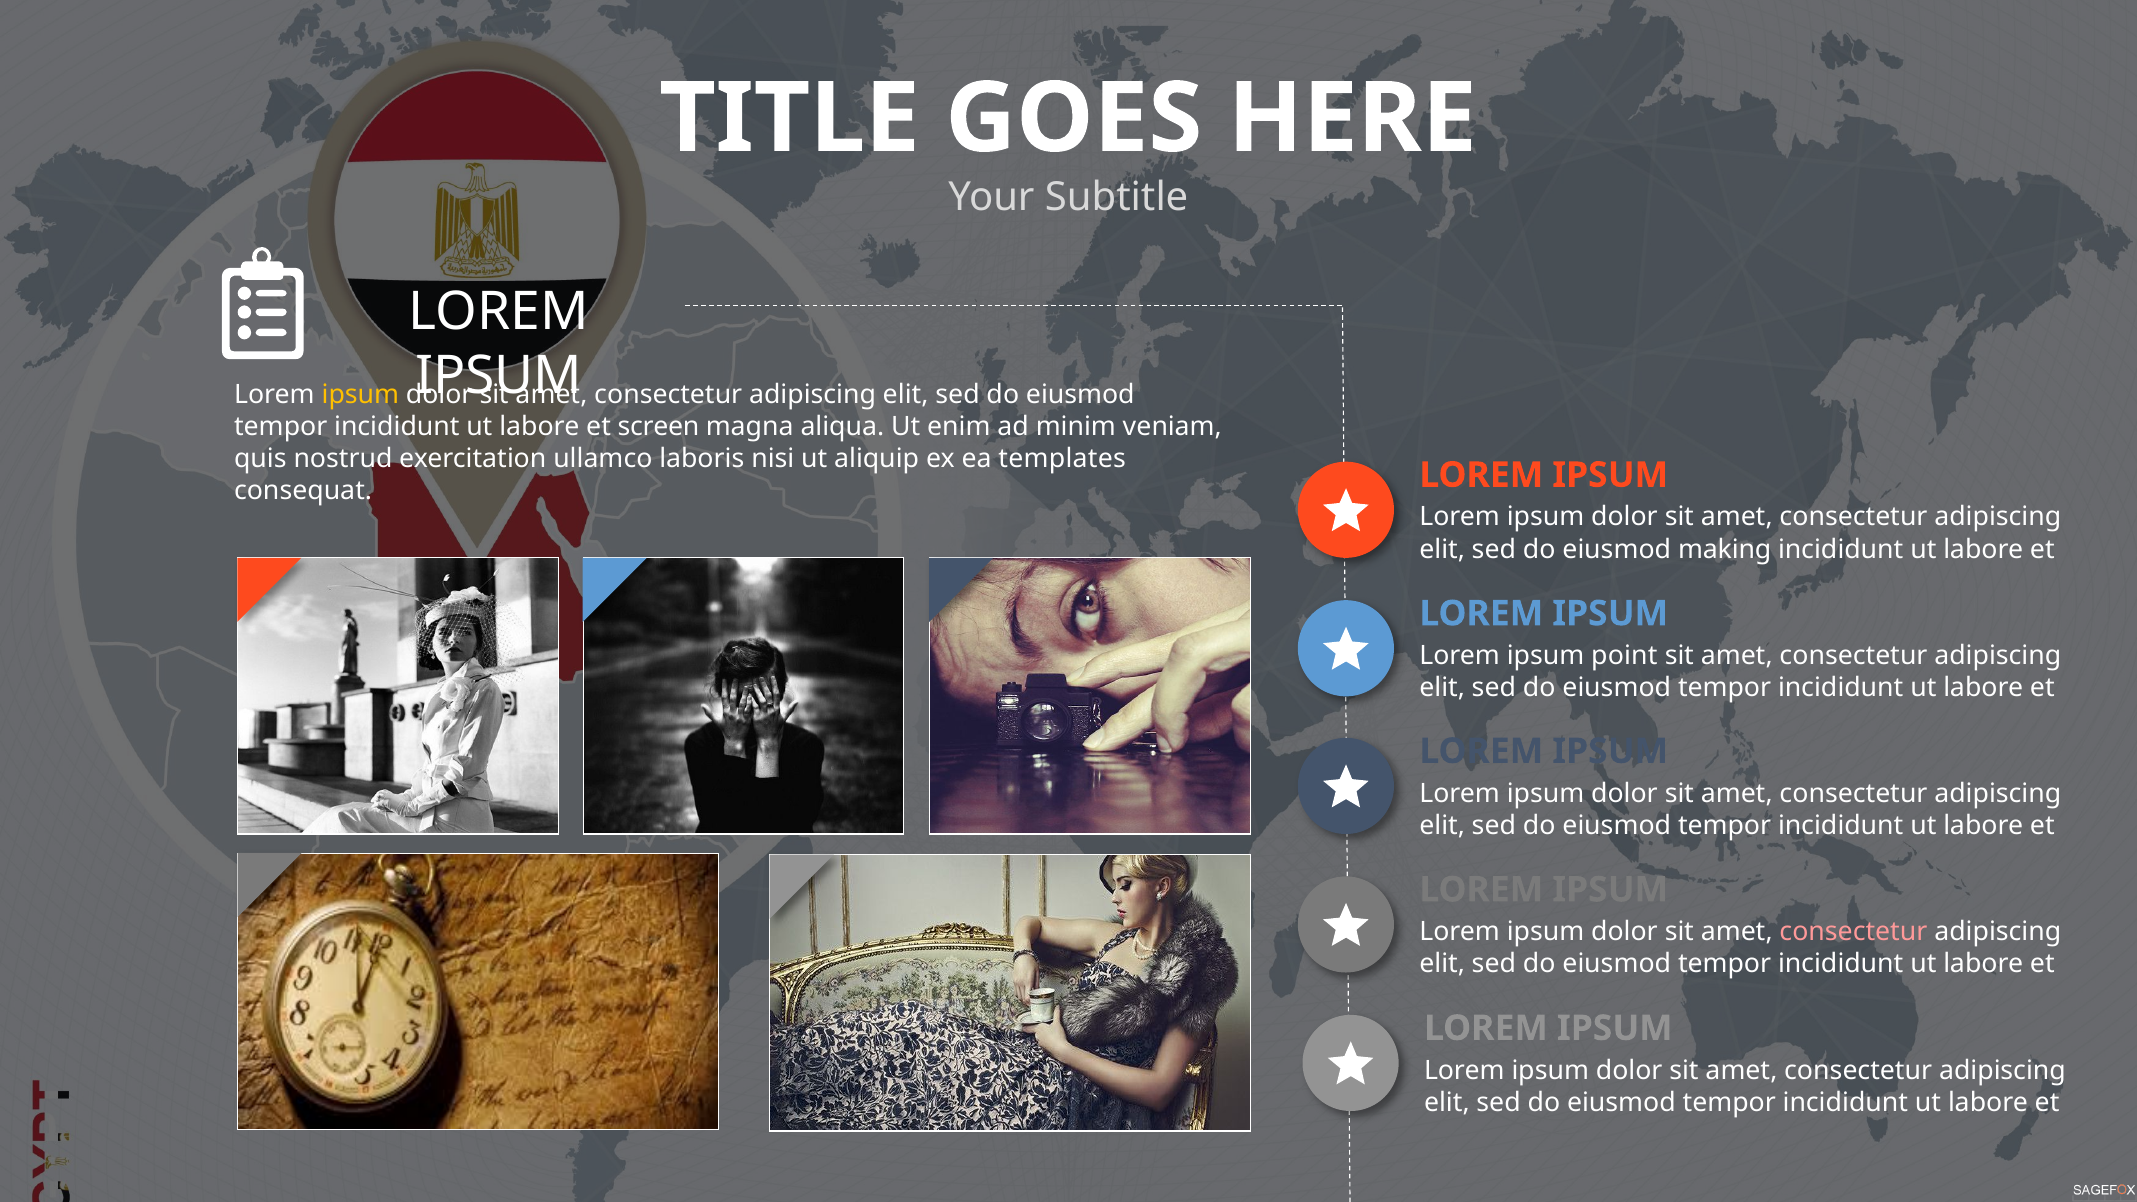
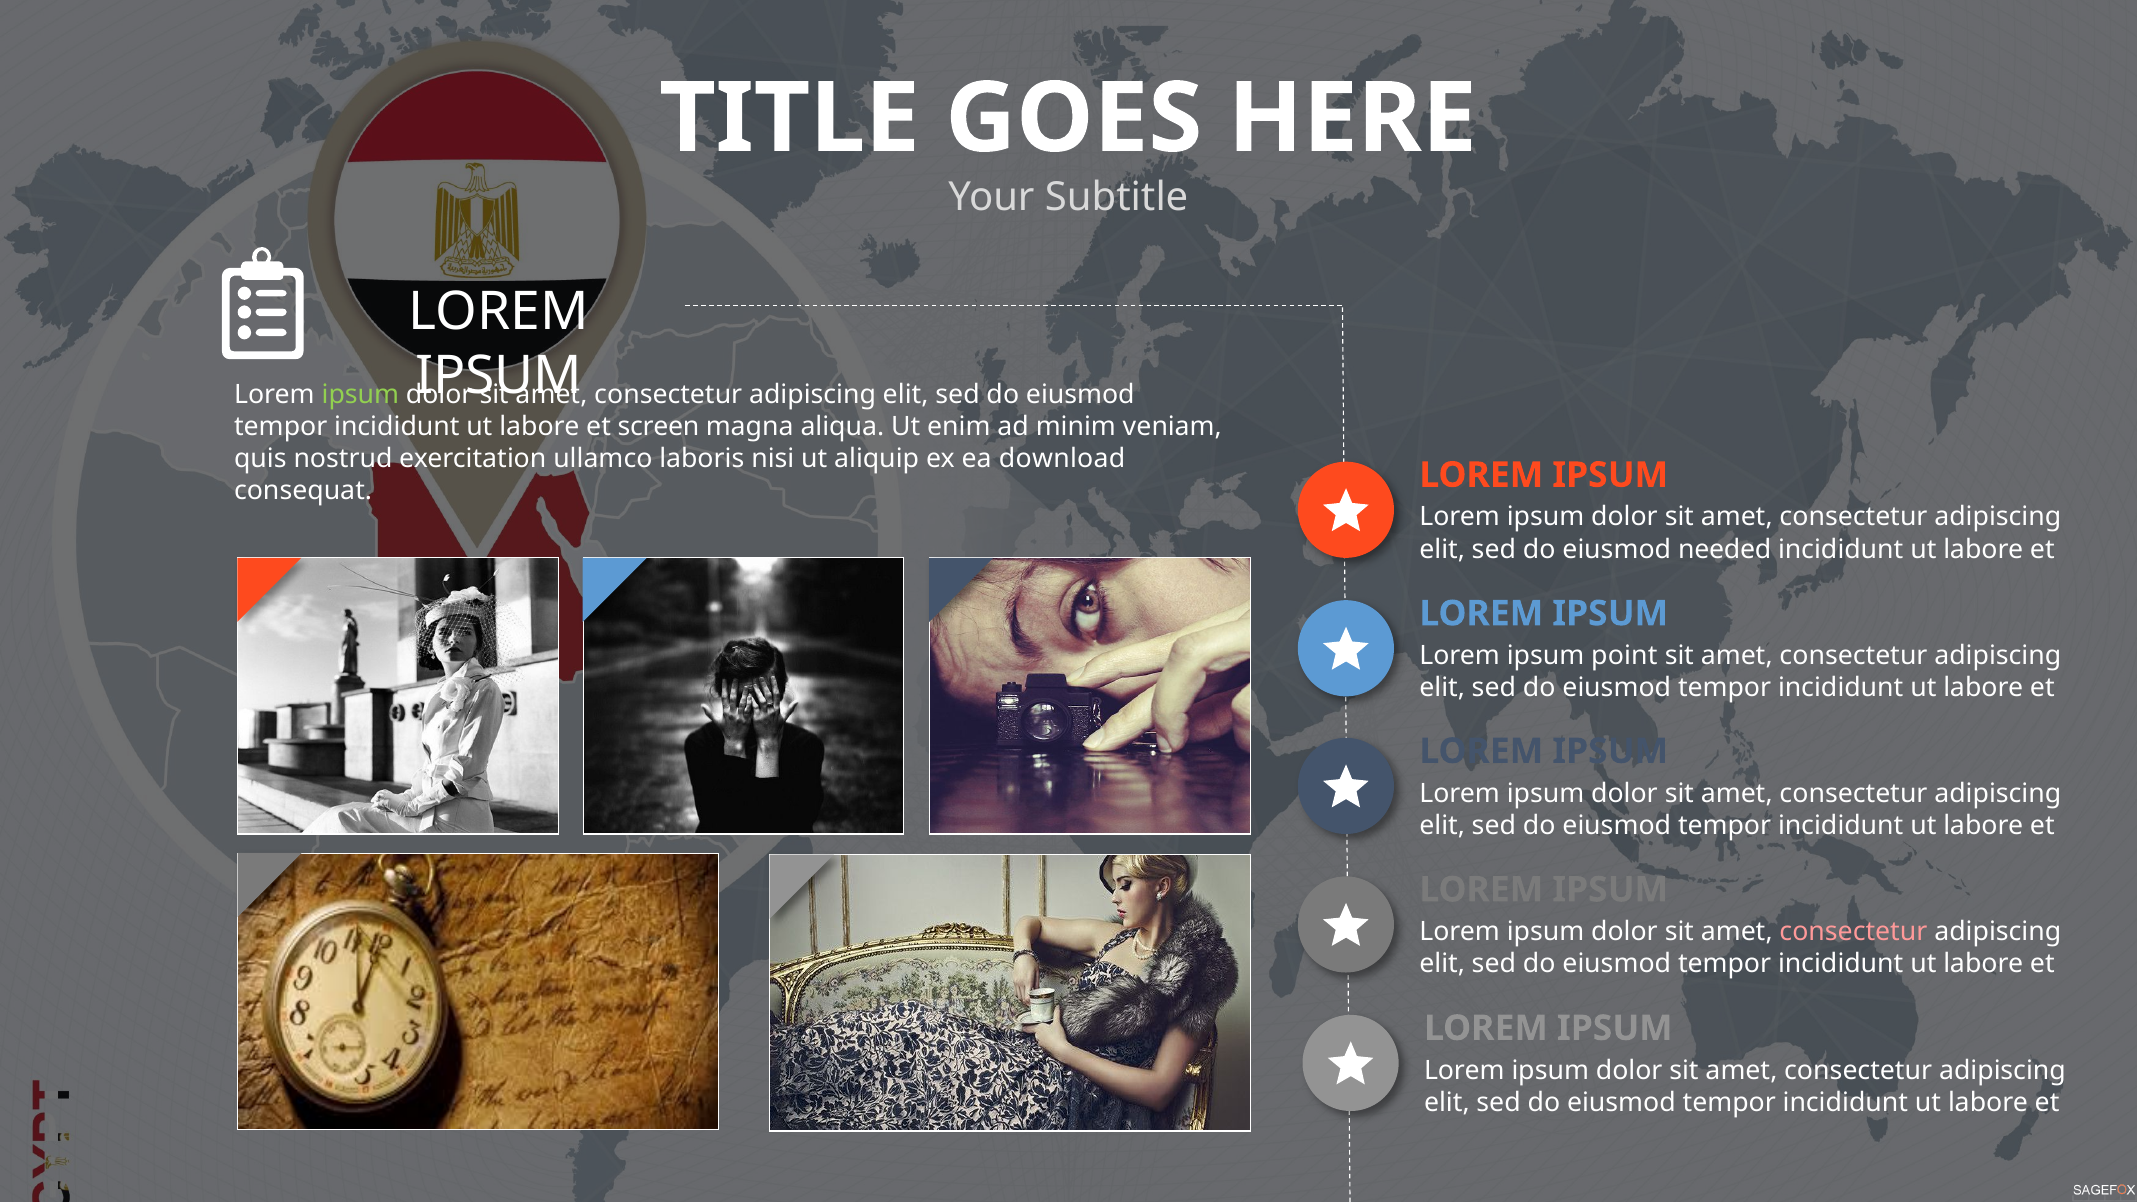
ipsum at (360, 394) colour: yellow -> light green
templates: templates -> download
making: making -> needed
